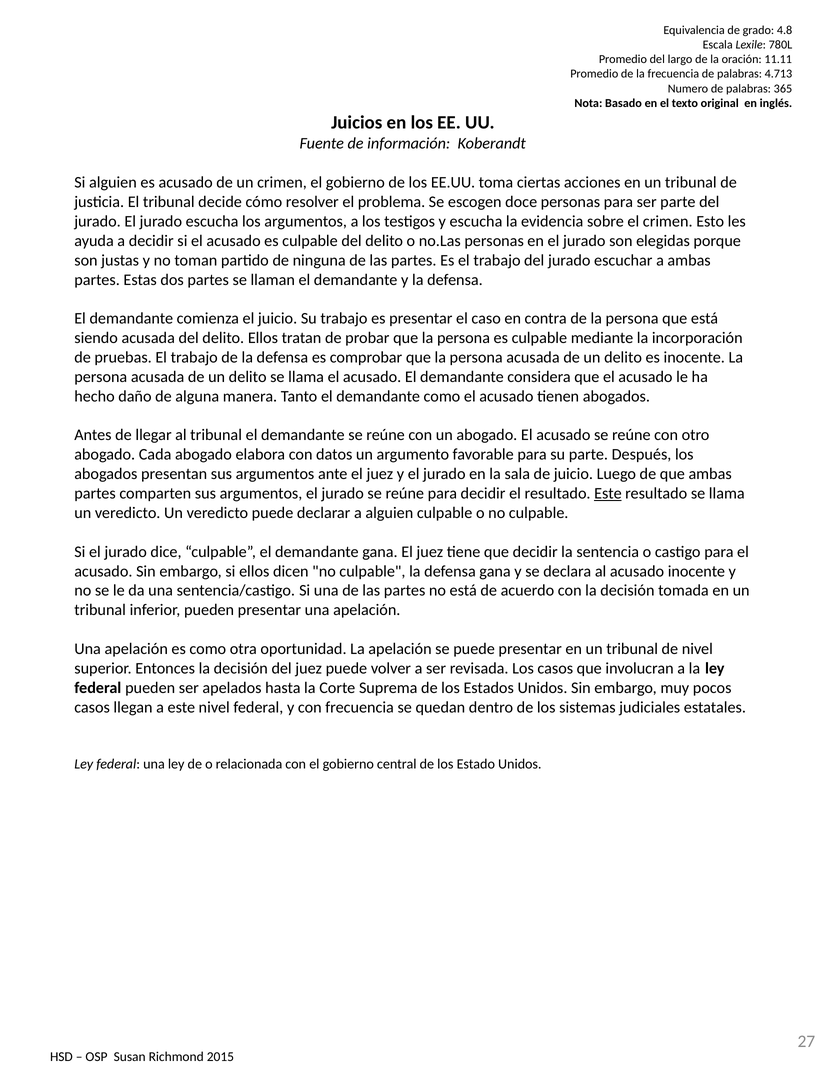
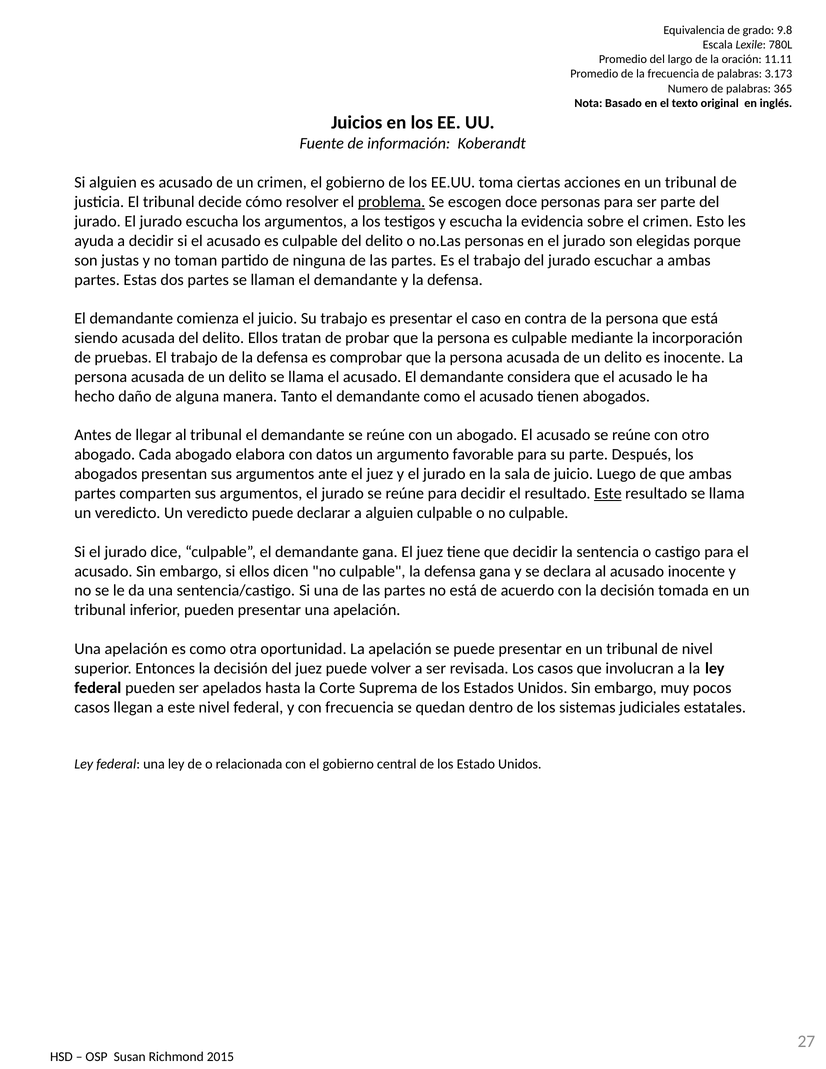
4.8: 4.8 -> 9.8
4.713: 4.713 -> 3.173
problema underline: none -> present
